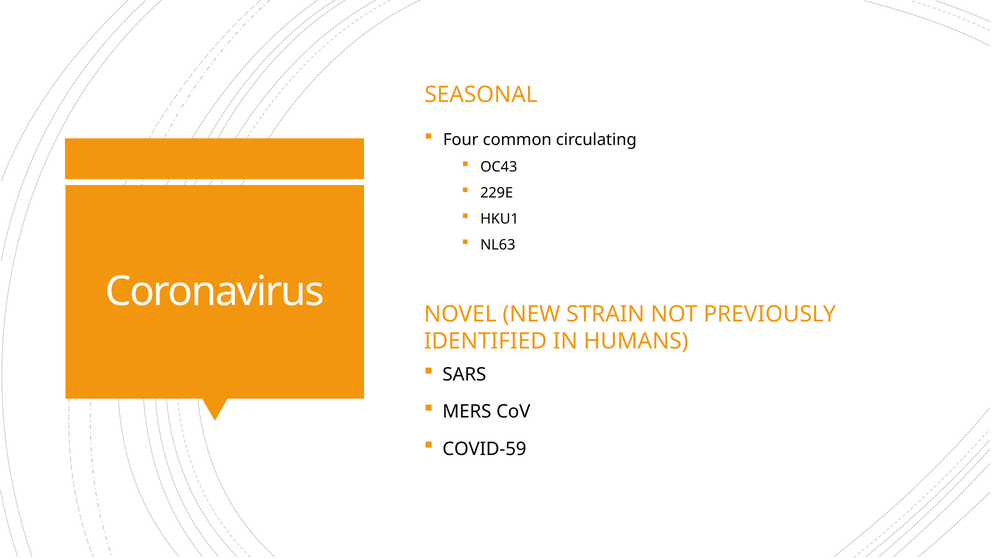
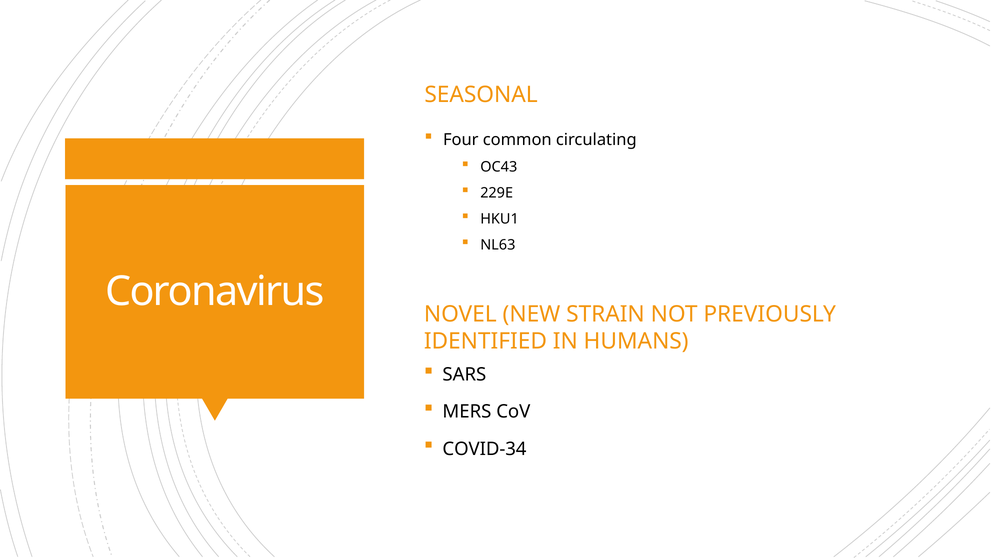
COVID-59: COVID-59 -> COVID-34
